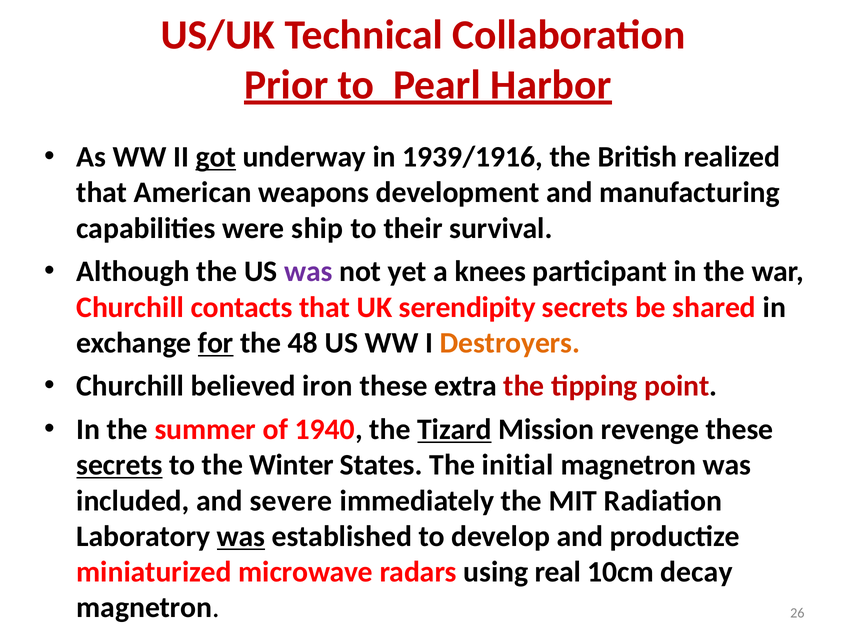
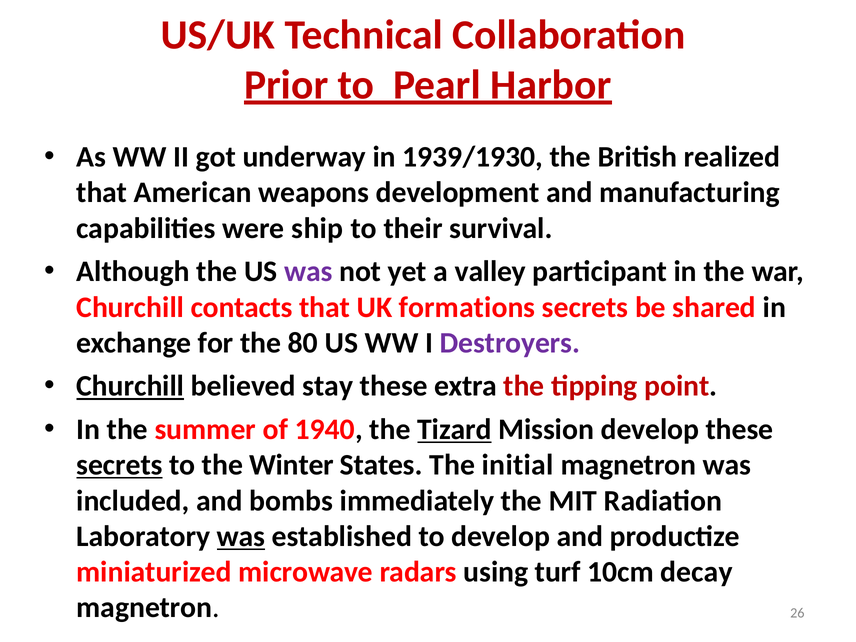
got underline: present -> none
1939/1916: 1939/1916 -> 1939/1930
knees: knees -> valley
serendipity: serendipity -> formations
for underline: present -> none
48: 48 -> 80
Destroyers colour: orange -> purple
Churchill at (130, 386) underline: none -> present
iron: iron -> stay
Mission revenge: revenge -> develop
severe: severe -> bombs
real: real -> turf
